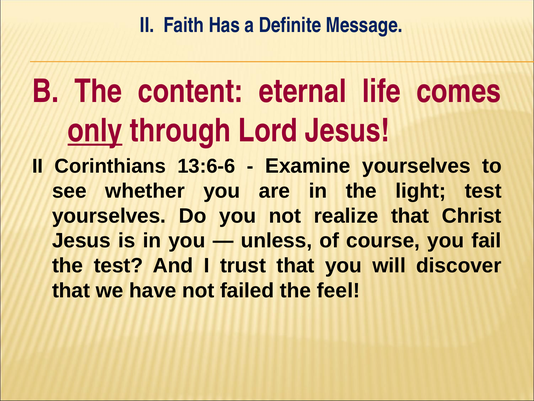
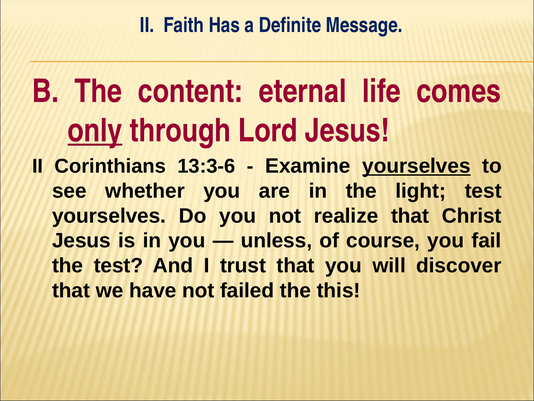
13:6-6: 13:6-6 -> 13:3-6
yourselves at (416, 166) underline: none -> present
feel: feel -> this
